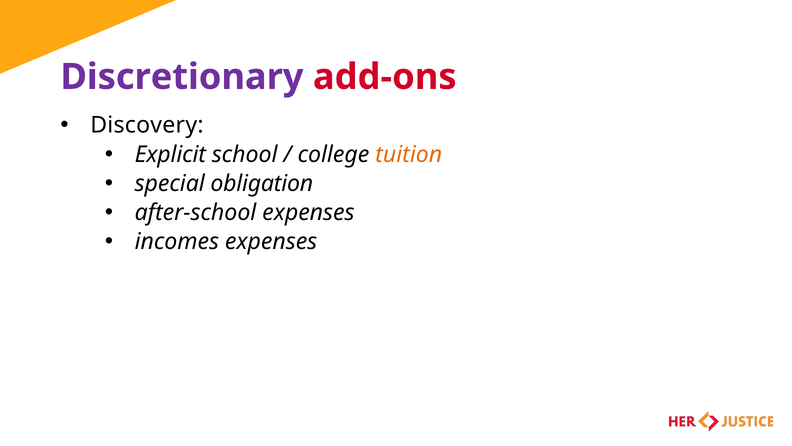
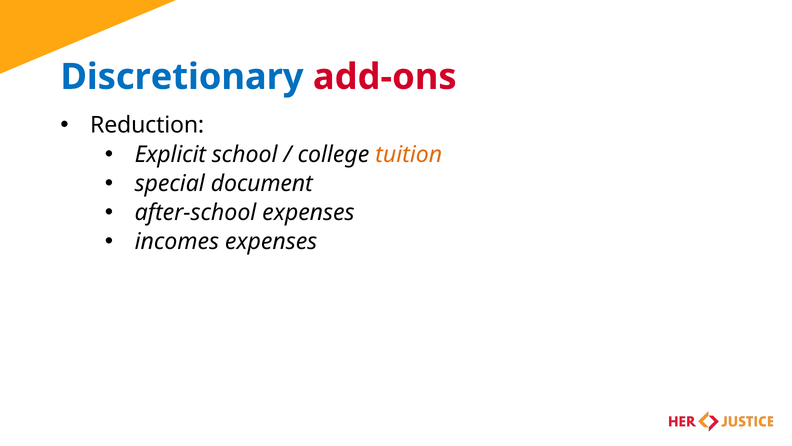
Discretionary colour: purple -> blue
Discovery: Discovery -> Reduction
obligation: obligation -> document
